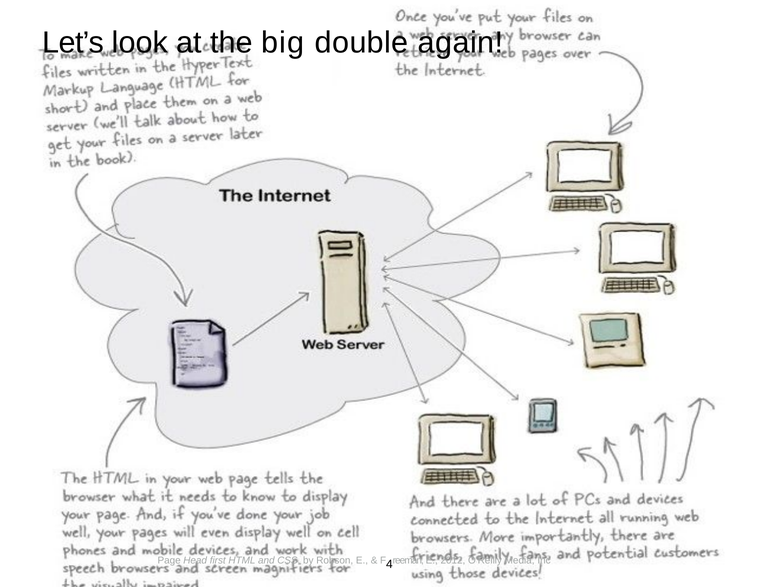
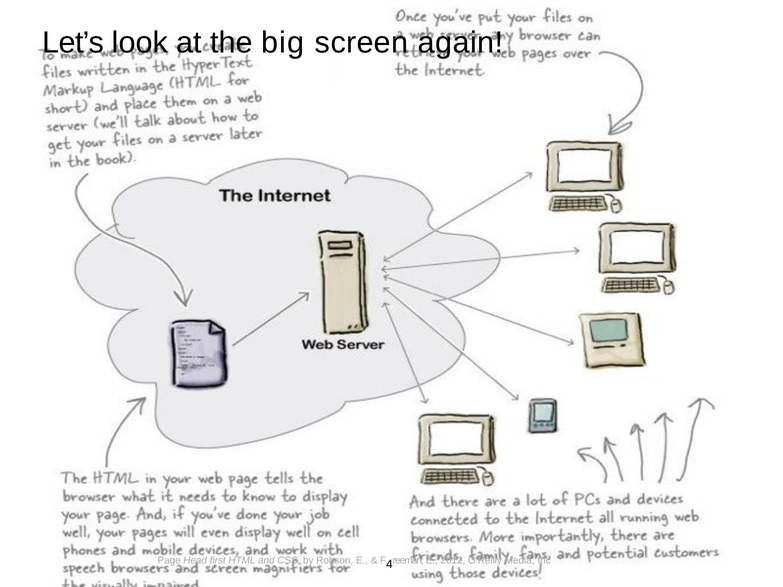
double: double -> screen
